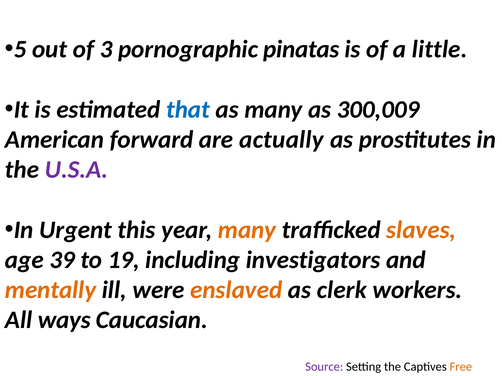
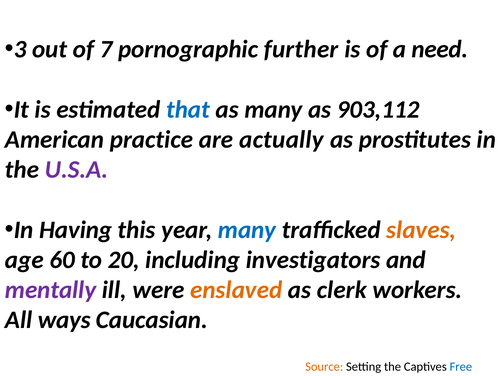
5: 5 -> 3
3: 3 -> 7
pinatas: pinatas -> further
little: little -> need
300,009: 300,009 -> 903,112
forward: forward -> practice
Urgent: Urgent -> Having
many at (247, 230) colour: orange -> blue
39: 39 -> 60
19: 19 -> 20
mentally colour: orange -> purple
Source colour: purple -> orange
Free colour: orange -> blue
